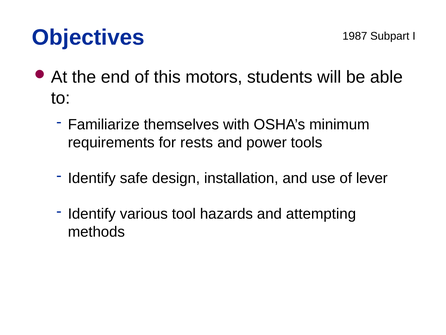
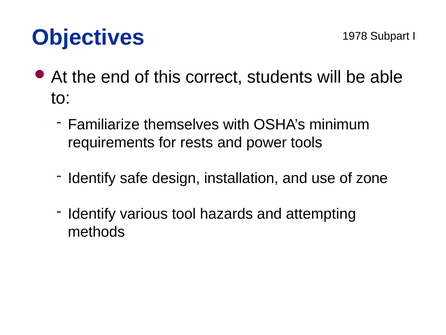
1987: 1987 -> 1978
motors: motors -> correct
lever: lever -> zone
